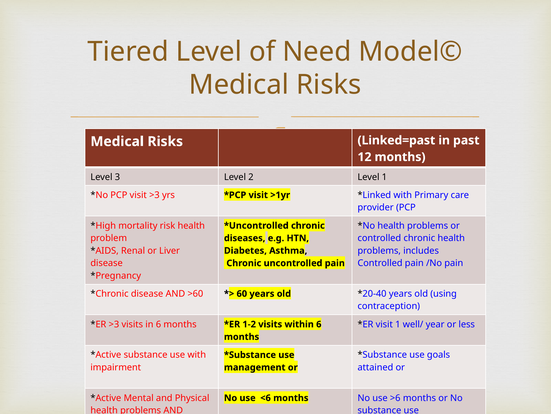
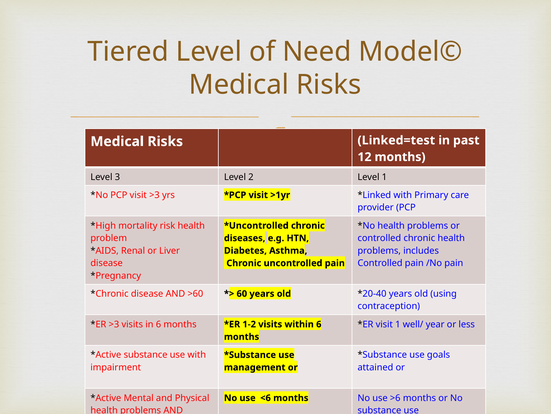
Linked=past: Linked=past -> Linked=test
